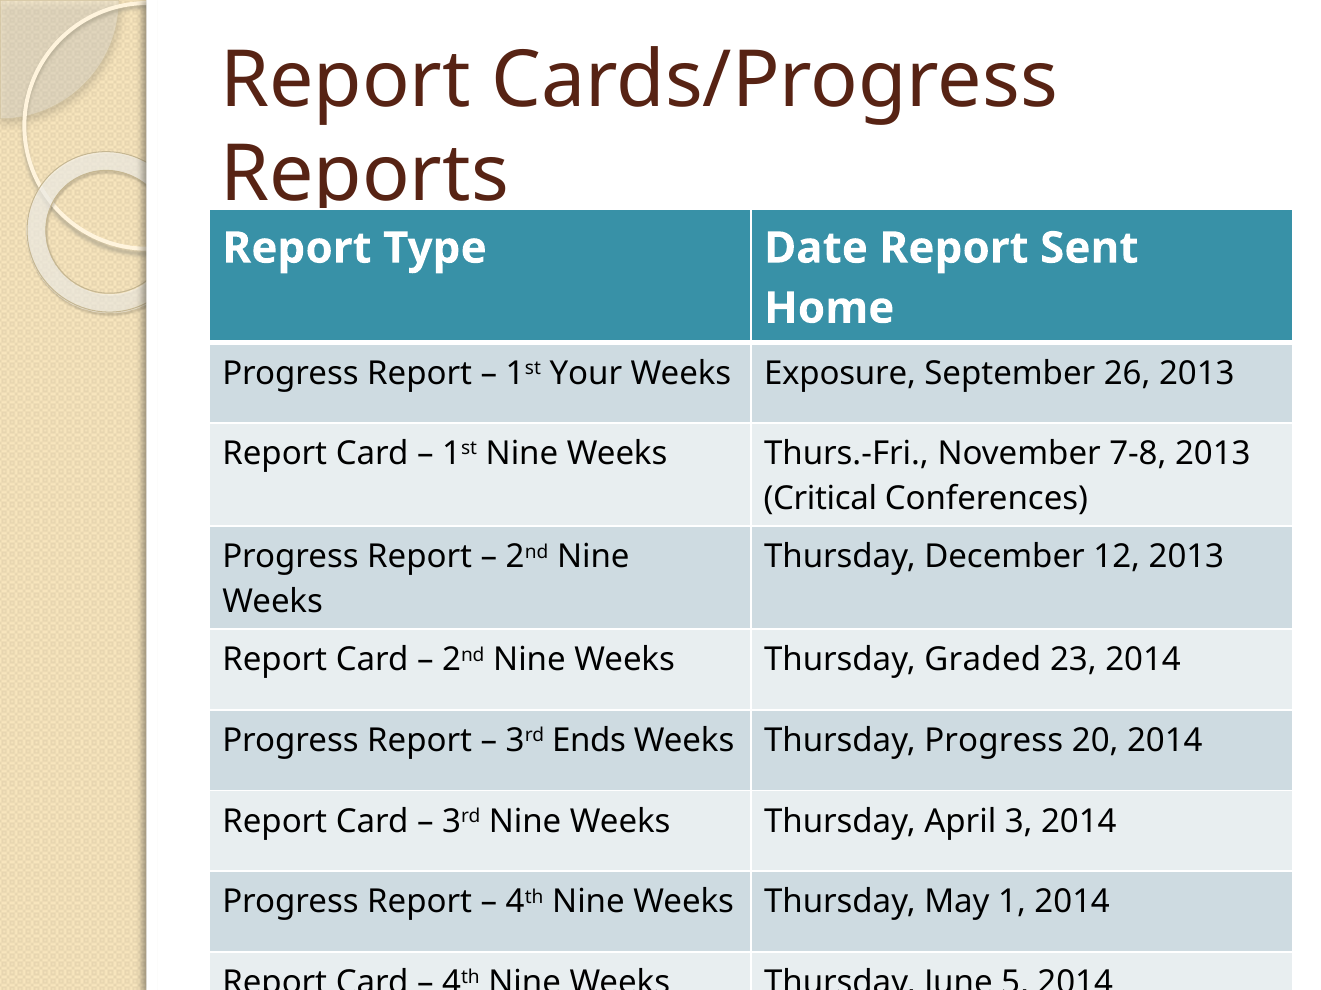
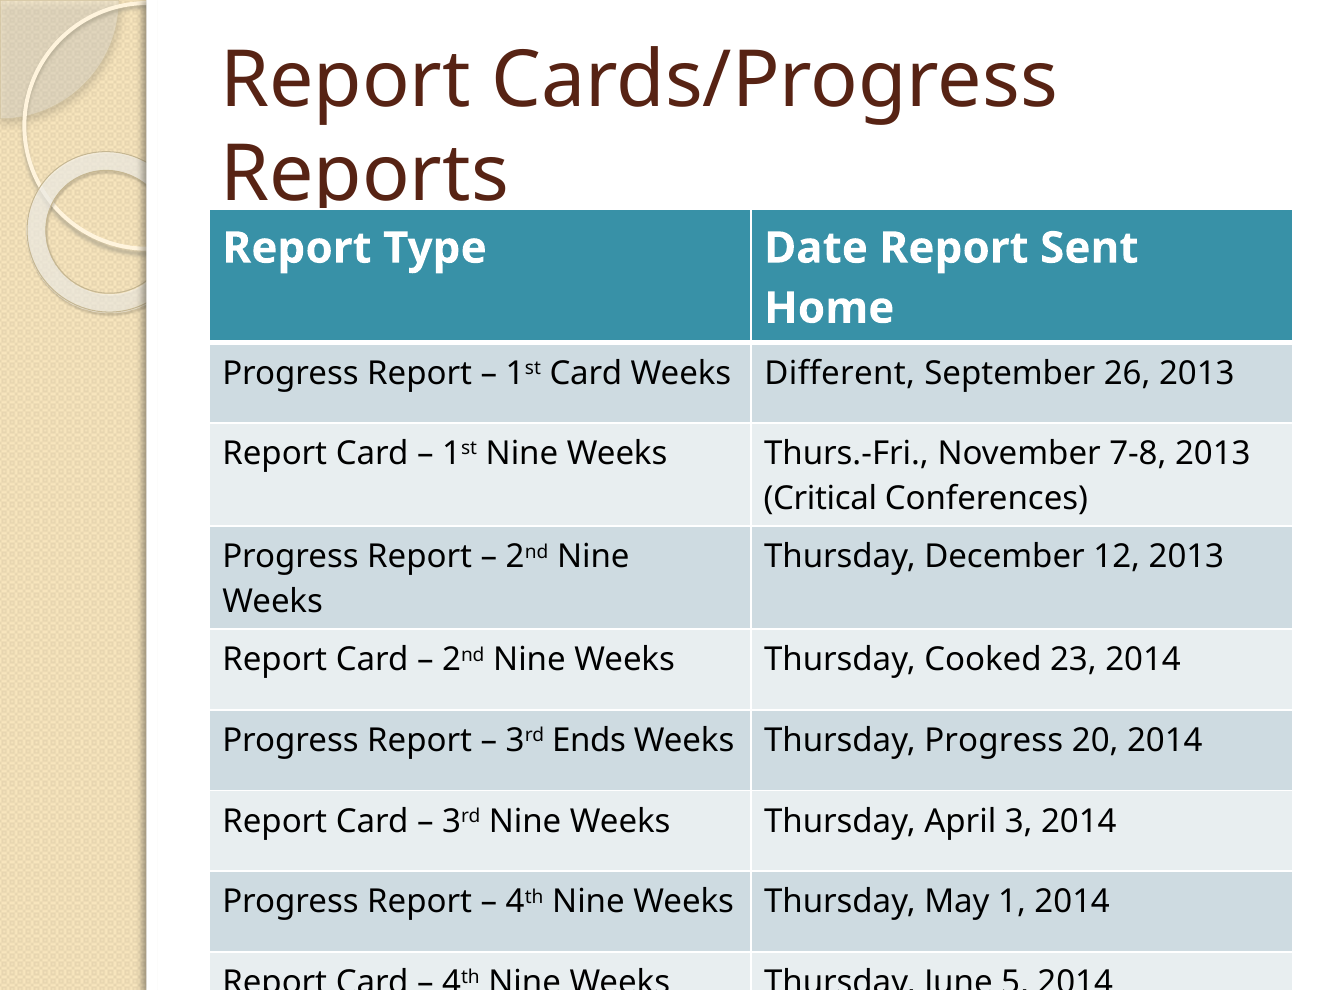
1st Your: Your -> Card
Exposure: Exposure -> Different
Graded: Graded -> Cooked
